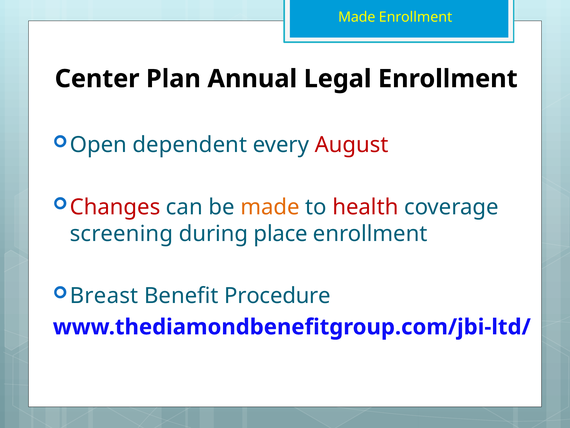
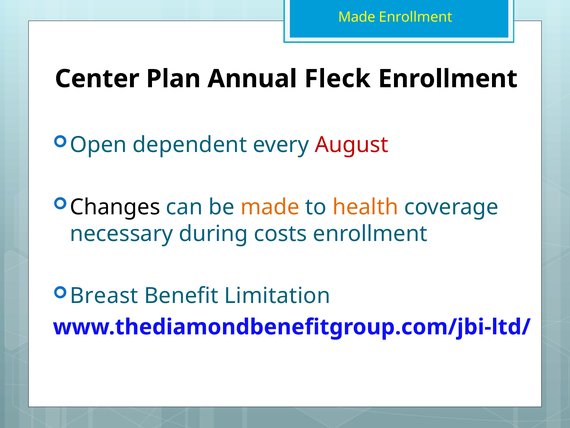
Legal: Legal -> Fleck
Changes colour: red -> black
health colour: red -> orange
screening: screening -> necessary
place: place -> costs
Procedure: Procedure -> Limitation
